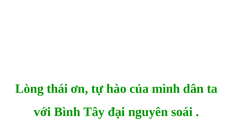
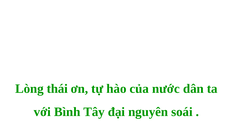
mình: mình -> nước
